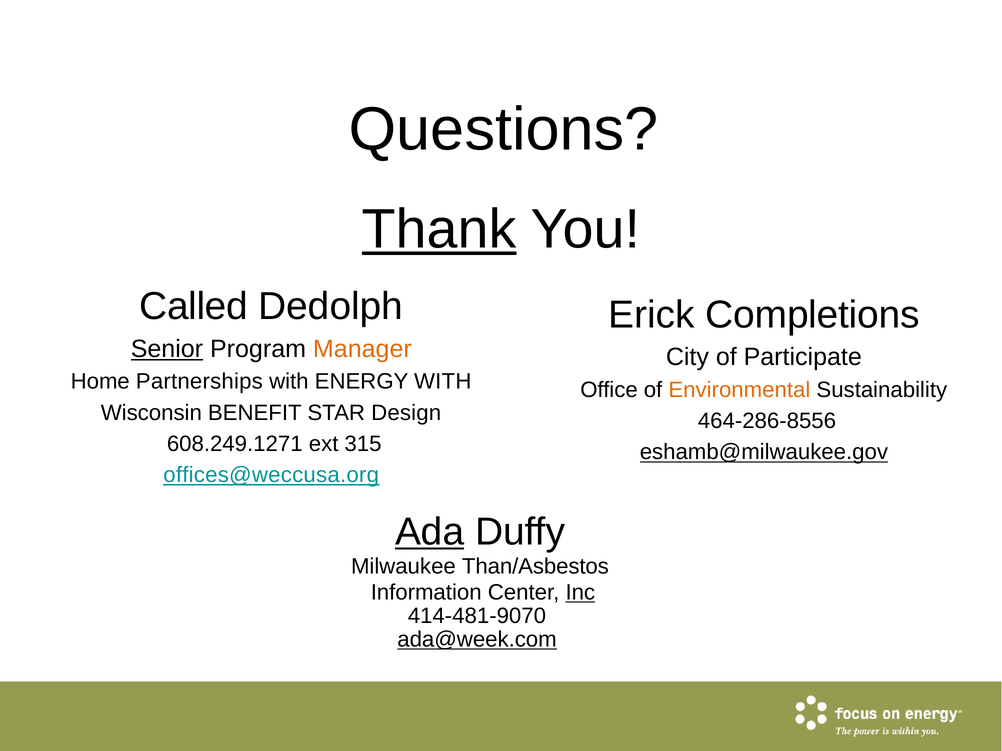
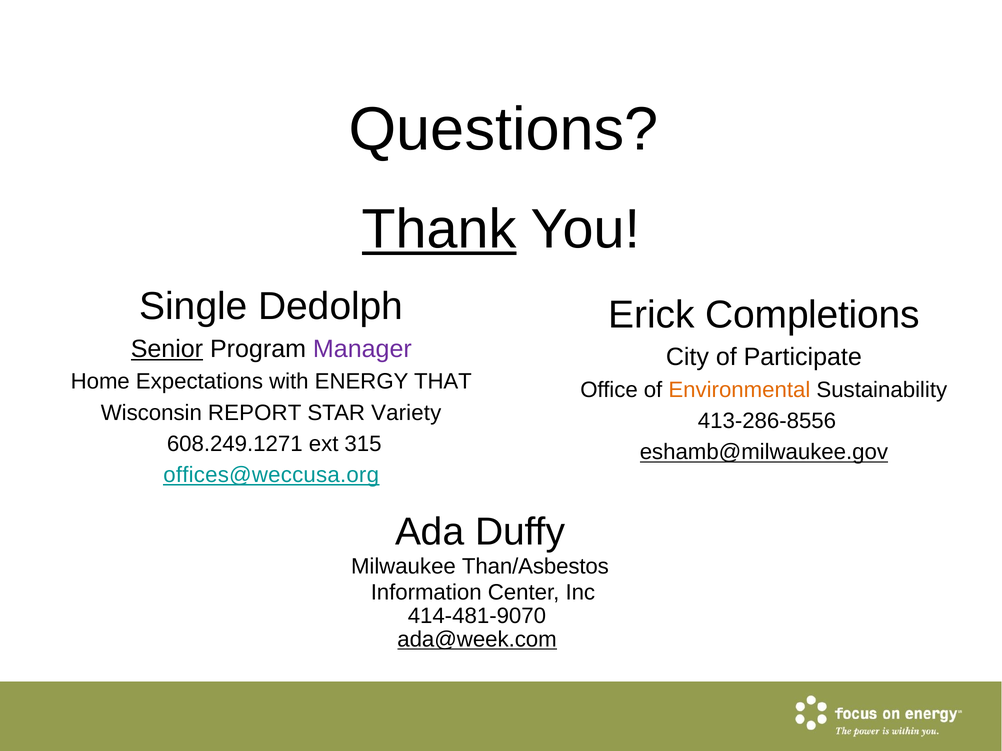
Called: Called -> Single
Manager colour: orange -> purple
Partnerships: Partnerships -> Expectations
ENERGY WITH: WITH -> THAT
BENEFIT: BENEFIT -> REPORT
Design: Design -> Variety
464-286-8556: 464-286-8556 -> 413-286-8556
Ada underline: present -> none
Inc underline: present -> none
